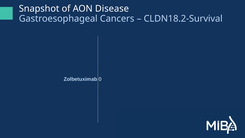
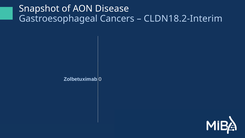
CLDN18.2-Survival: CLDN18.2-Survival -> CLDN18.2-Interim
